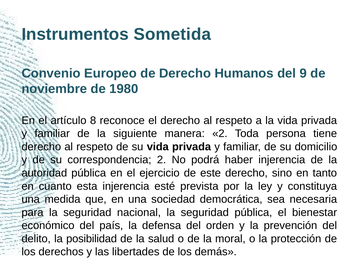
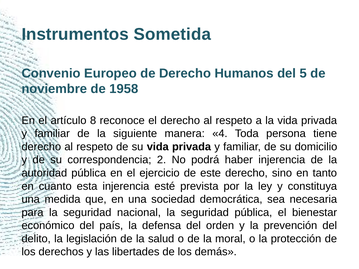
9: 9 -> 5
1980: 1980 -> 1958
manera 2: 2 -> 4
posibilidad: posibilidad -> legislación
